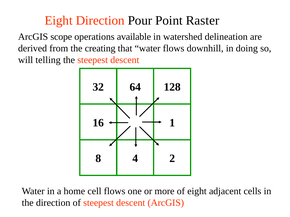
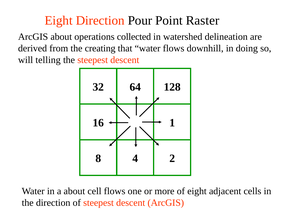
ArcGIS scope: scope -> about
available: available -> collected
a home: home -> about
